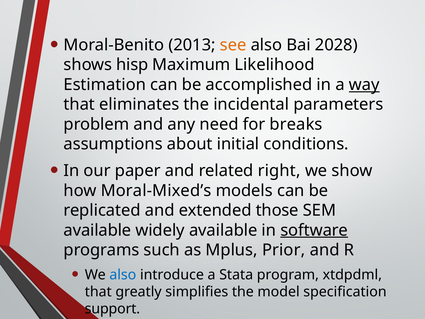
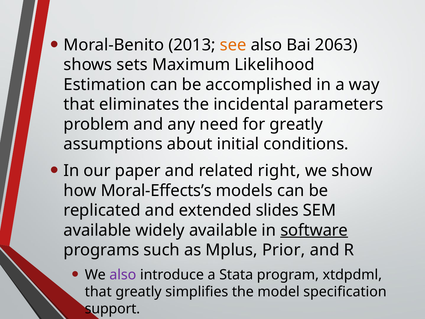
2028: 2028 -> 2063
hisp: hisp -> sets
way underline: present -> none
for breaks: breaks -> greatly
Moral-Mixed’s: Moral-Mixed’s -> Moral-Effects’s
those: those -> slides
also at (123, 274) colour: blue -> purple
